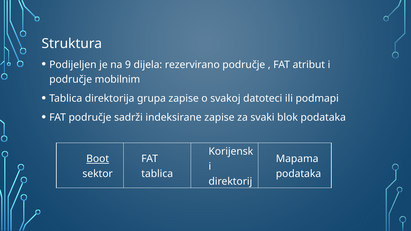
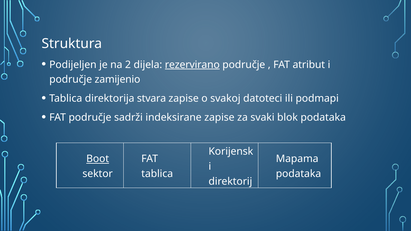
9: 9 -> 2
rezervirano underline: none -> present
mobilnim: mobilnim -> zamijenio
grupa: grupa -> stvara
